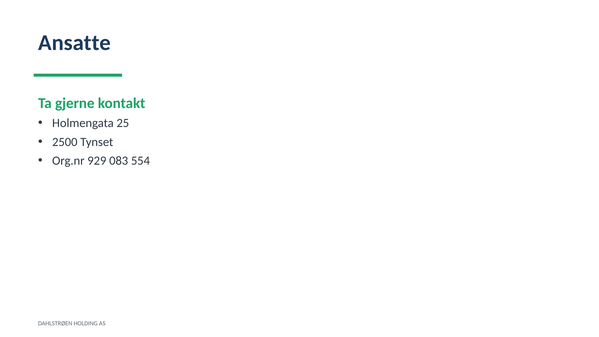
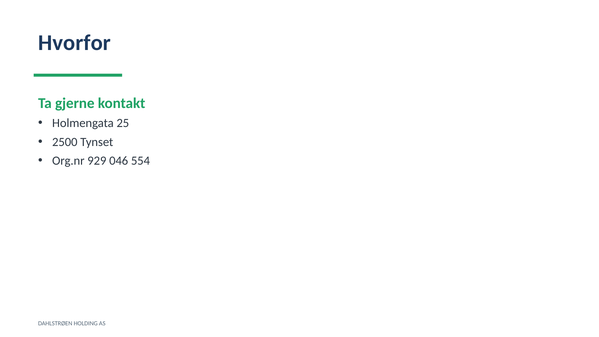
Ansatte: Ansatte -> Hvorfor
083: 083 -> 046
